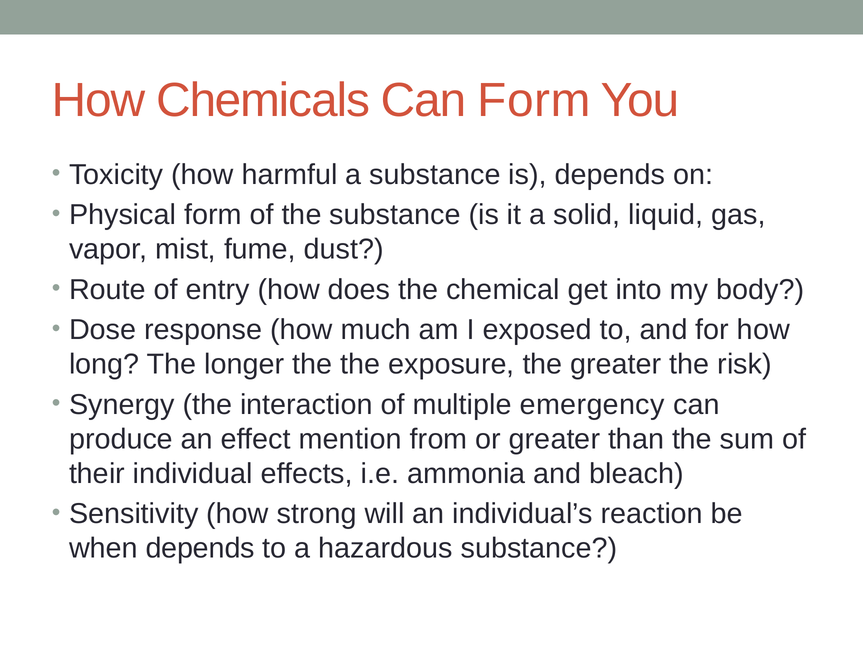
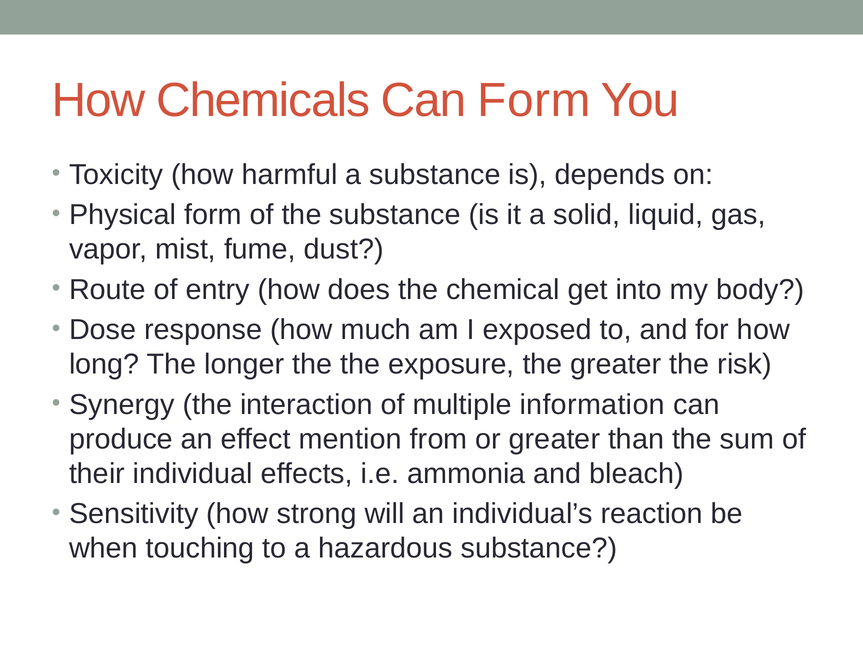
emergency: emergency -> information
when depends: depends -> touching
